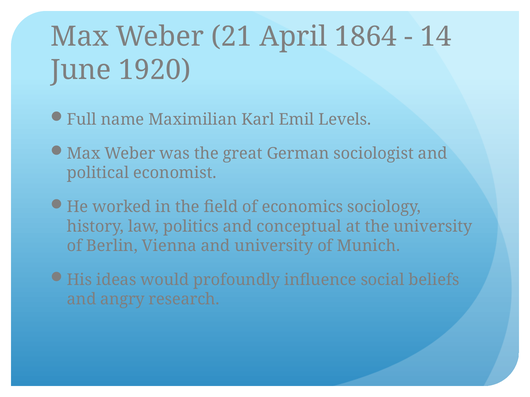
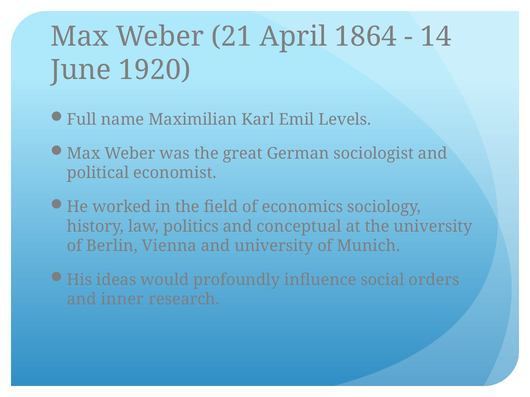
beliefs: beliefs -> orders
angry: angry -> inner
